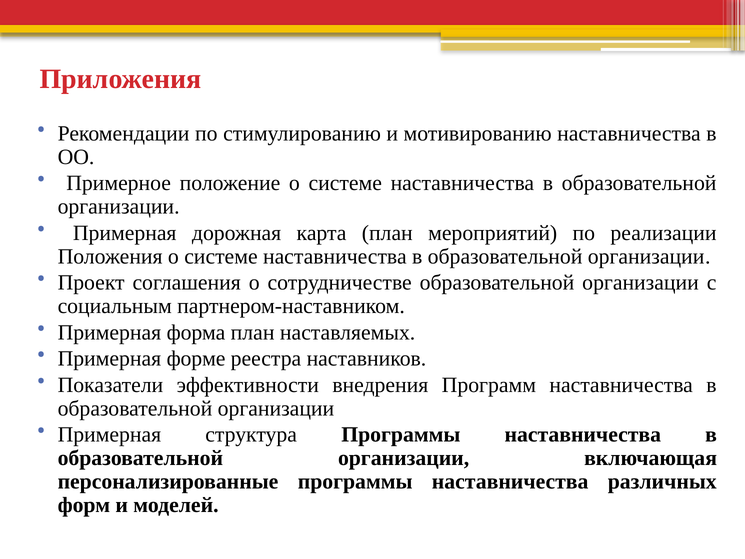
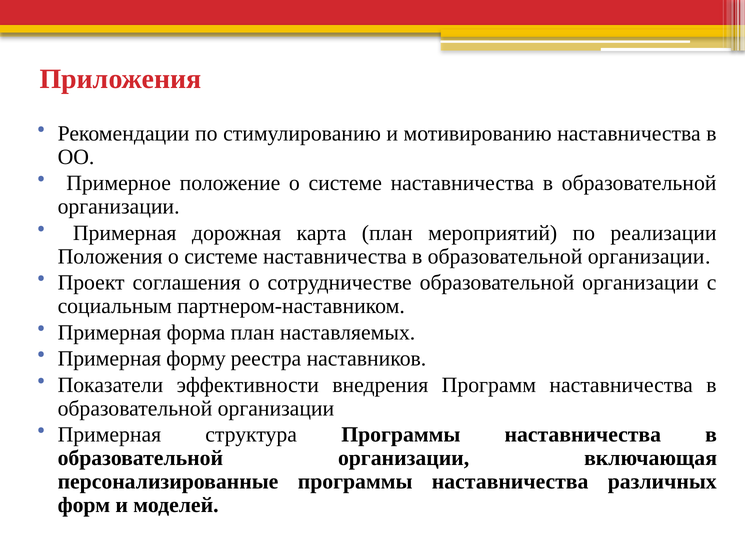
форме: форме -> форму
